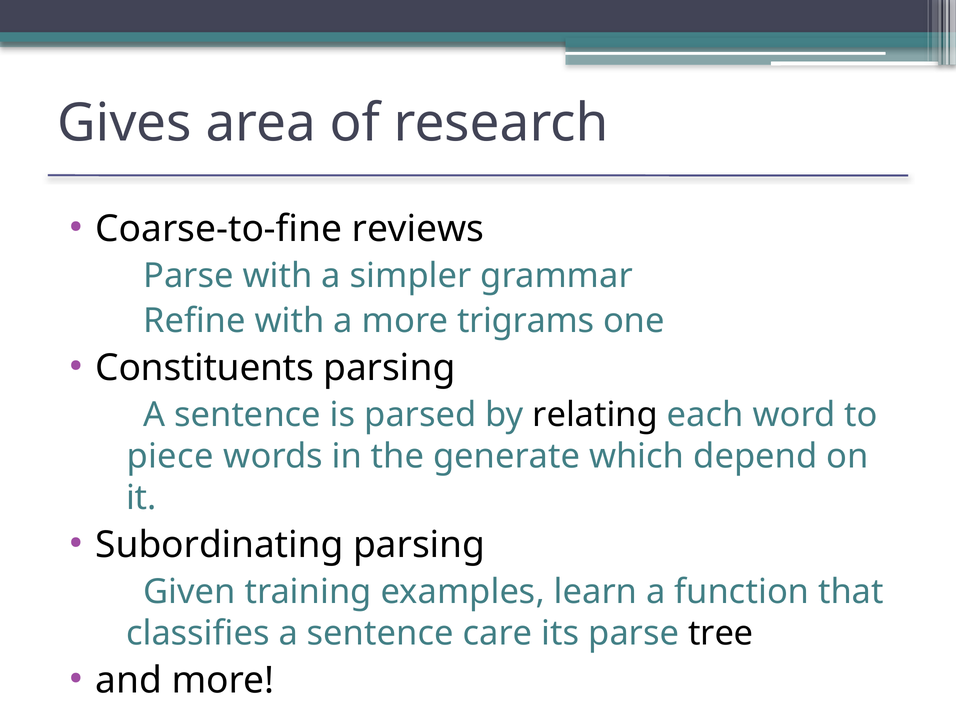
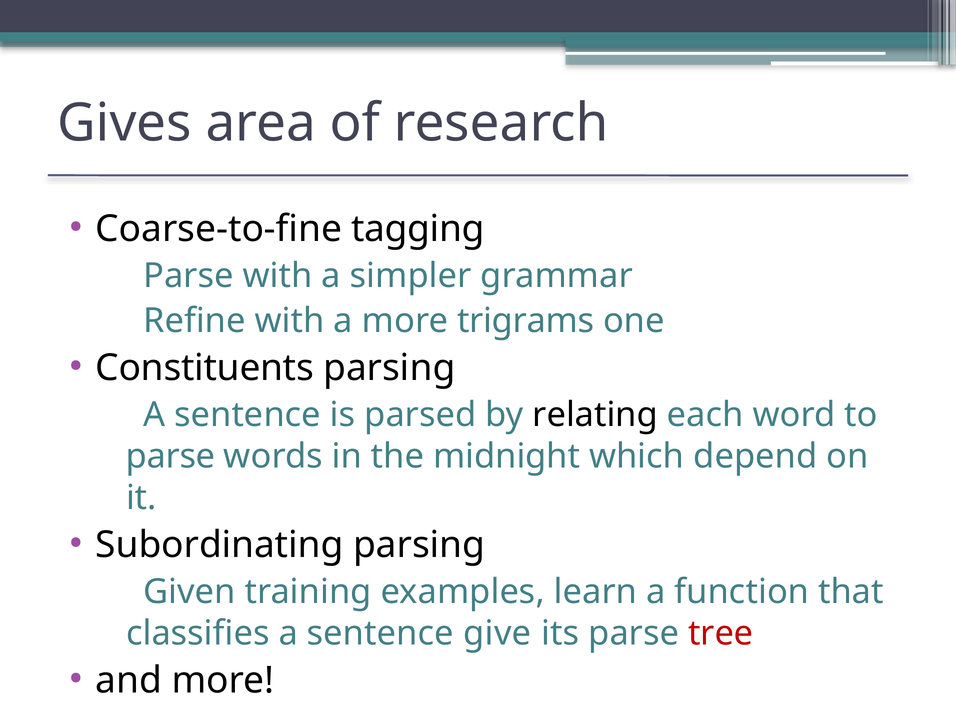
reviews: reviews -> tagging
piece at (170, 456): piece -> parse
generate: generate -> midnight
care: care -> give
tree colour: black -> red
